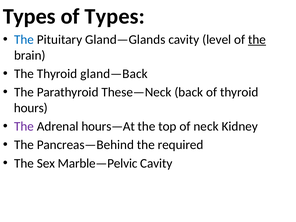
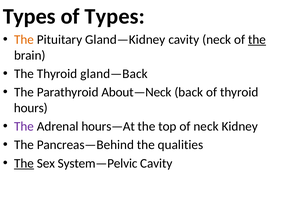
The at (24, 40) colour: blue -> orange
Gland—Glands: Gland—Glands -> Gland—Kidney
cavity level: level -> neck
These—Neck: These—Neck -> About—Neck
required: required -> qualities
The at (24, 163) underline: none -> present
Marble—Pelvic: Marble—Pelvic -> System—Pelvic
